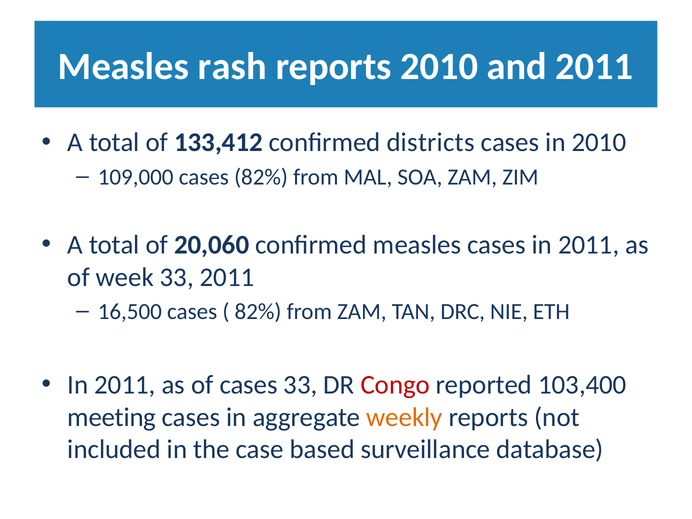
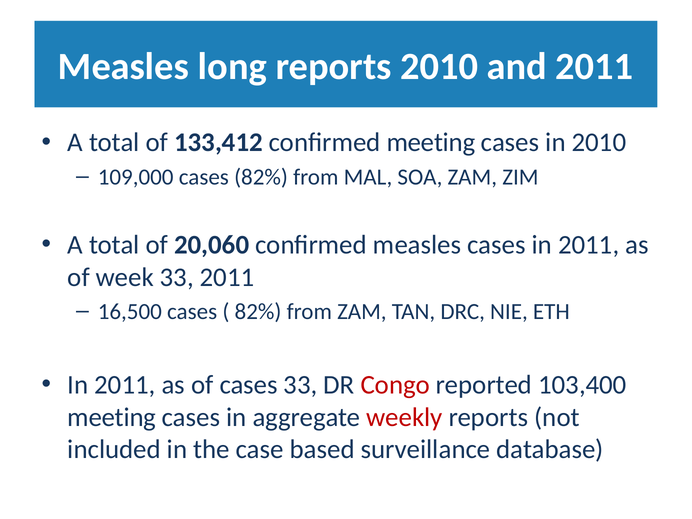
rash: rash -> long
confirmed districts: districts -> meeting
weekly colour: orange -> red
